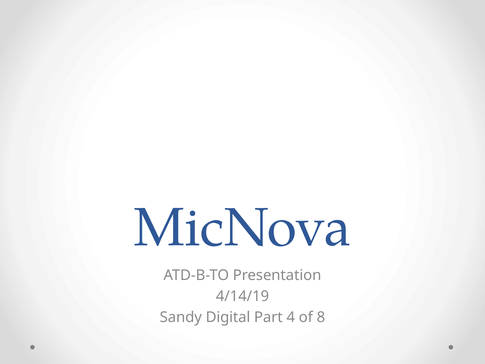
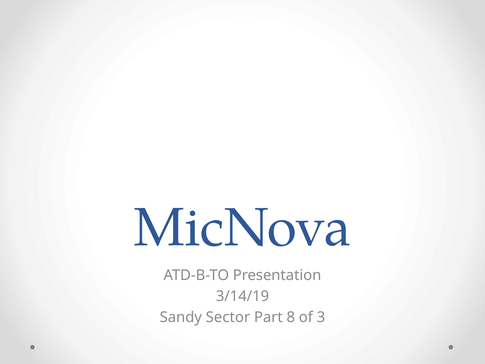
4/14/19: 4/14/19 -> 3/14/19
Digital: Digital -> Sector
4: 4 -> 8
8: 8 -> 3
